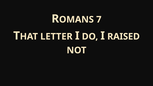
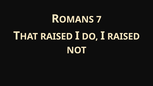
LETTER at (56, 37): LETTER -> RAISED
